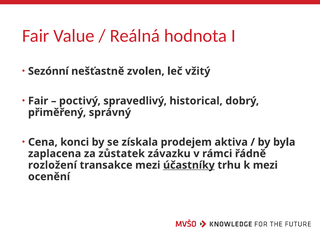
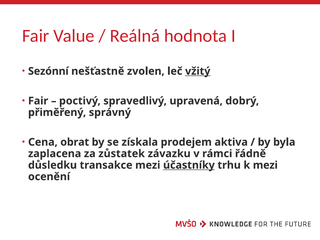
vžitý underline: none -> present
historical: historical -> upravená
konci: konci -> obrat
rozložení: rozložení -> důsledku
